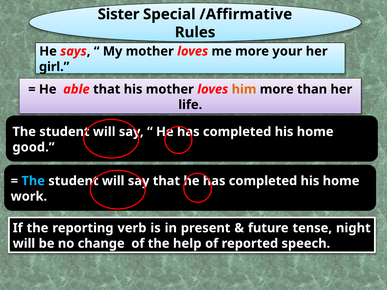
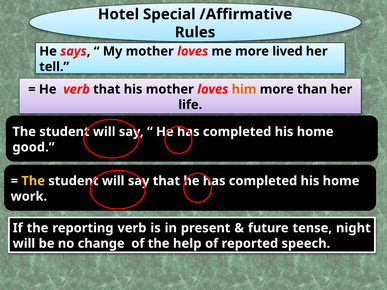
Sister: Sister -> Hotel
your: your -> lived
girl: girl -> tell
He able: able -> verb
The at (33, 181) colour: light blue -> yellow
